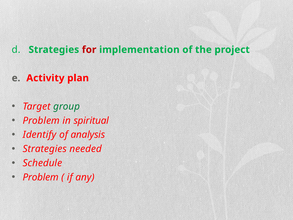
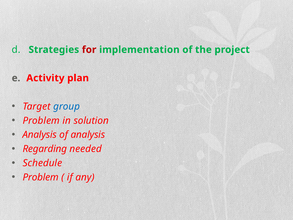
group colour: green -> blue
spiritual: spiritual -> solution
Identify at (40, 135): Identify -> Analysis
Strategies at (45, 149): Strategies -> Regarding
